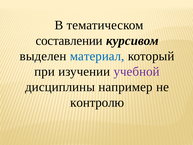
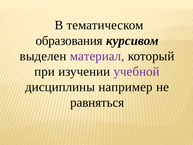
составлении: составлении -> образования
материал colour: blue -> purple
контролю: контролю -> равняться
